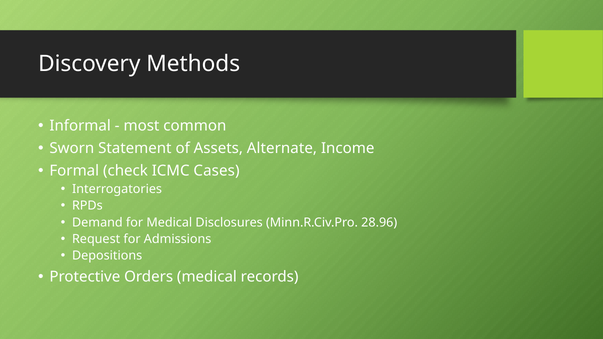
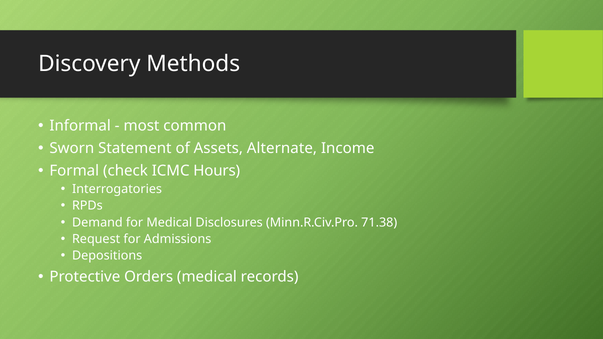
Cases: Cases -> Hours
28.96: 28.96 -> 71.38
